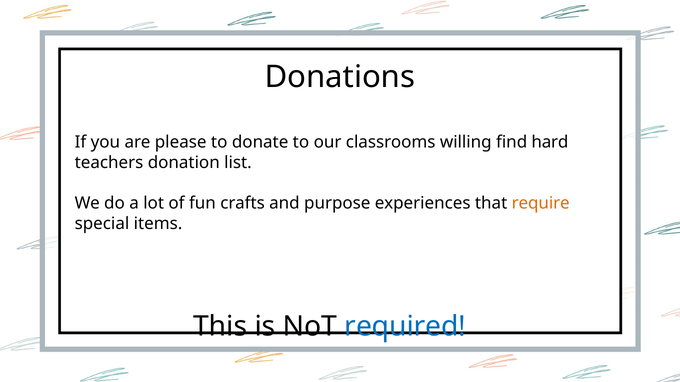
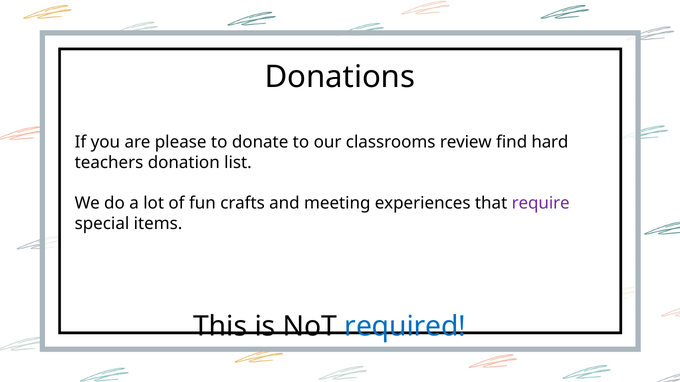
willing: willing -> review
purpose: purpose -> meeting
require colour: orange -> purple
